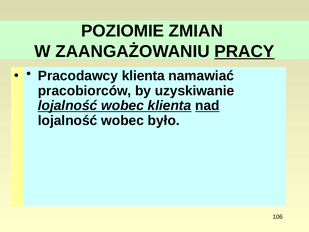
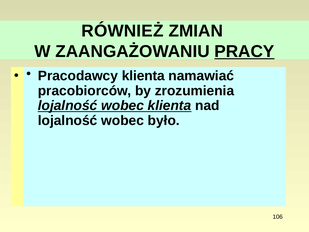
POZIOMIE: POZIOMIE -> RÓWNIEŻ
uzyskiwanie: uzyskiwanie -> zrozumienia
nad underline: present -> none
